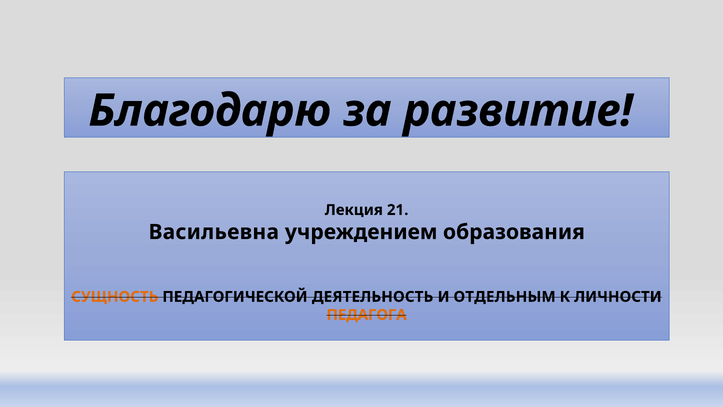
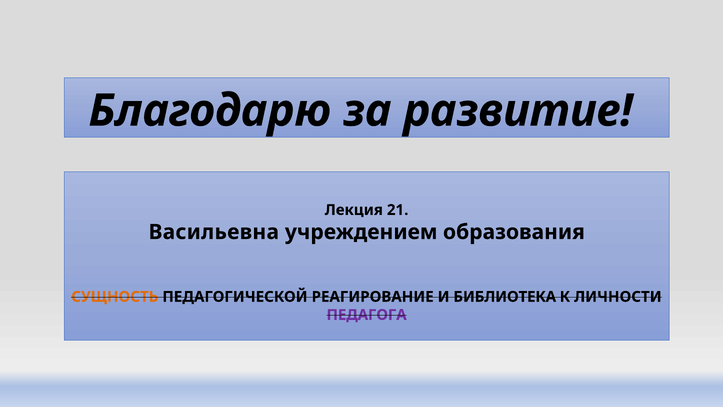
ДЕЯТЕЛЬНОСТЬ: ДЕЯТЕЛЬНОСТЬ -> РЕАГИРОВАНИЕ
ОТДЕЛЬНЫМ: ОТДЕЛЬНЫМ -> БИБЛИОТЕКА
ПЕДАГОГА colour: orange -> purple
